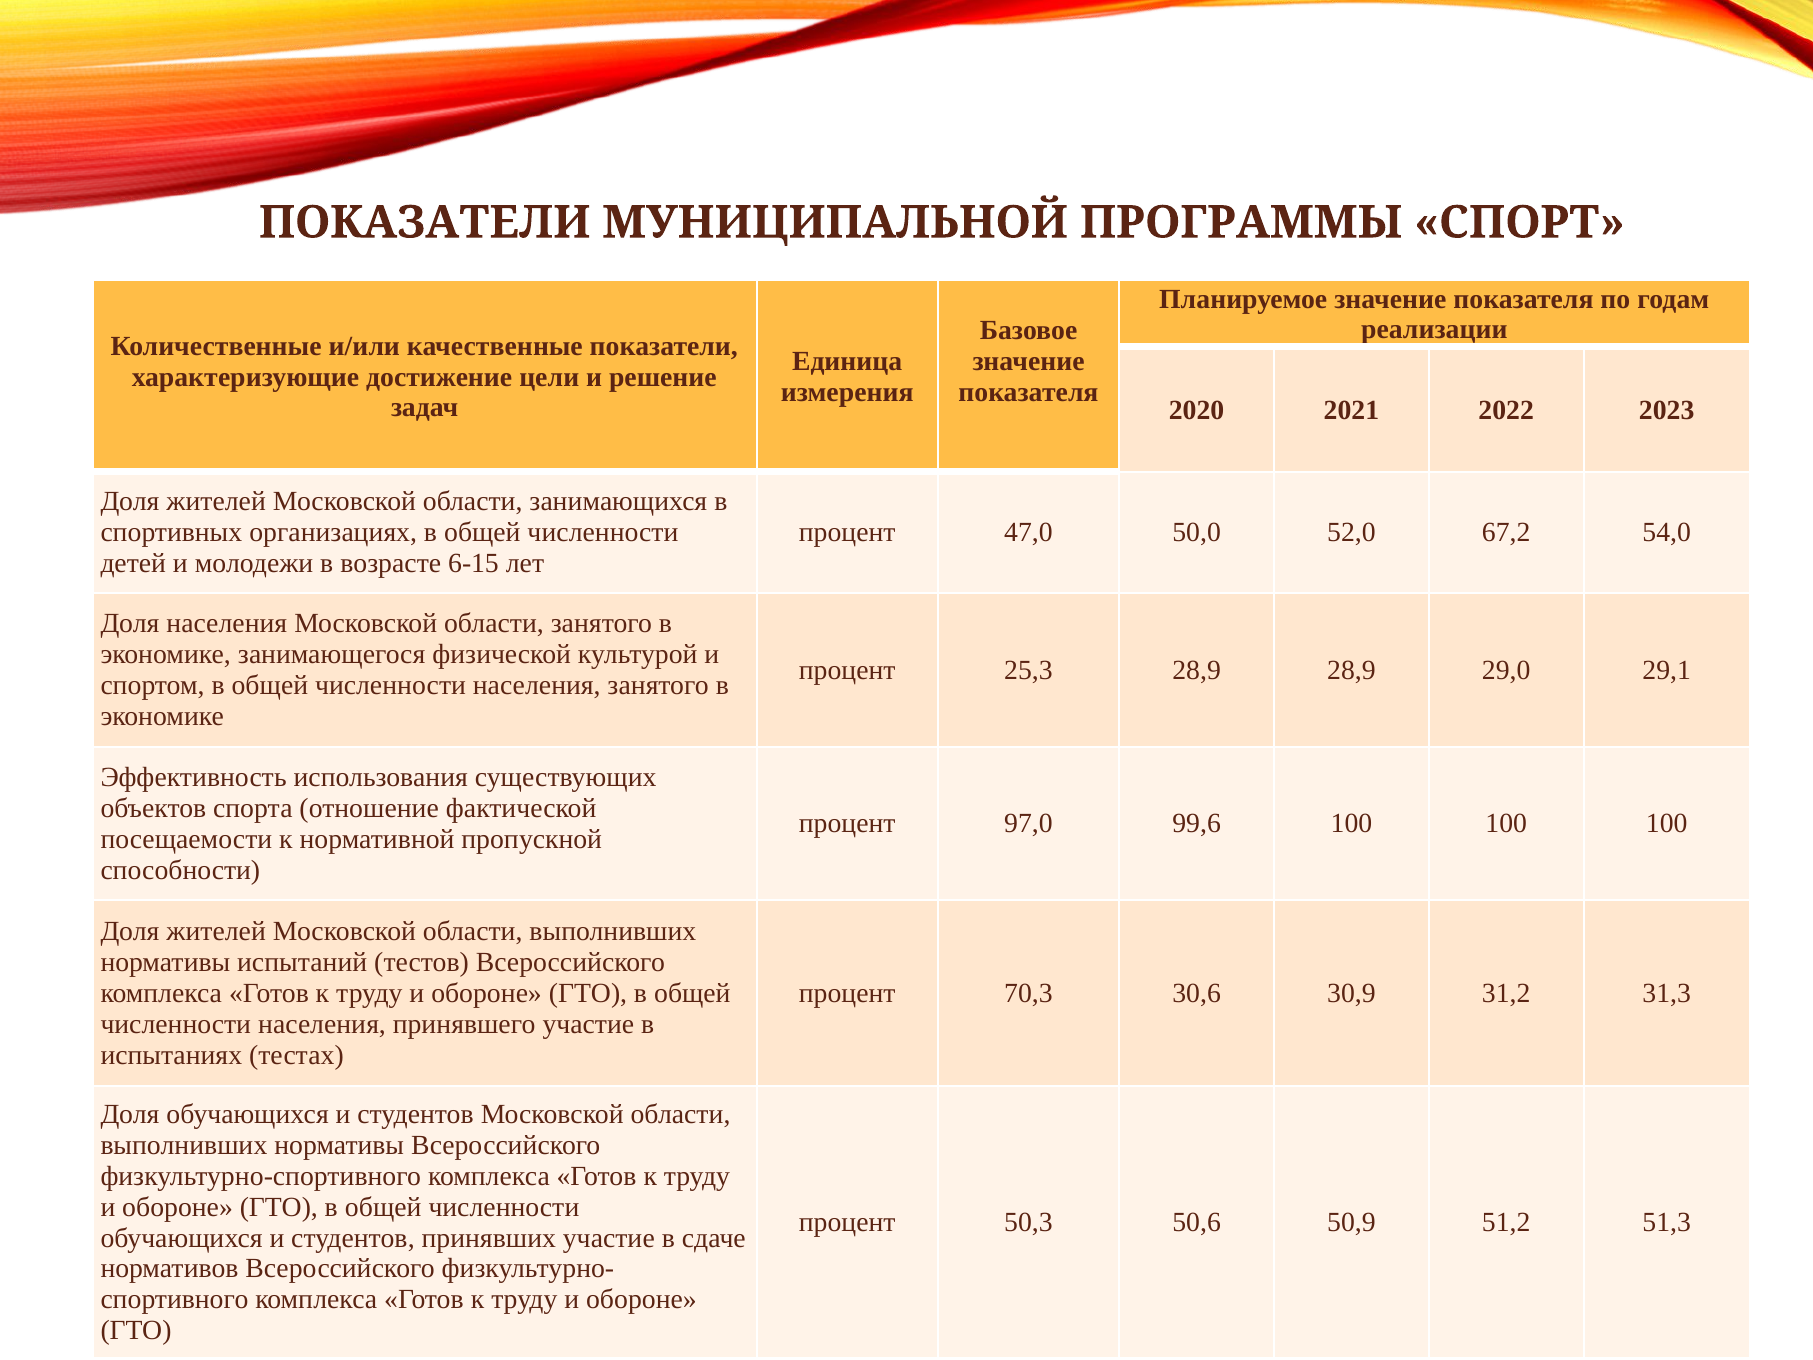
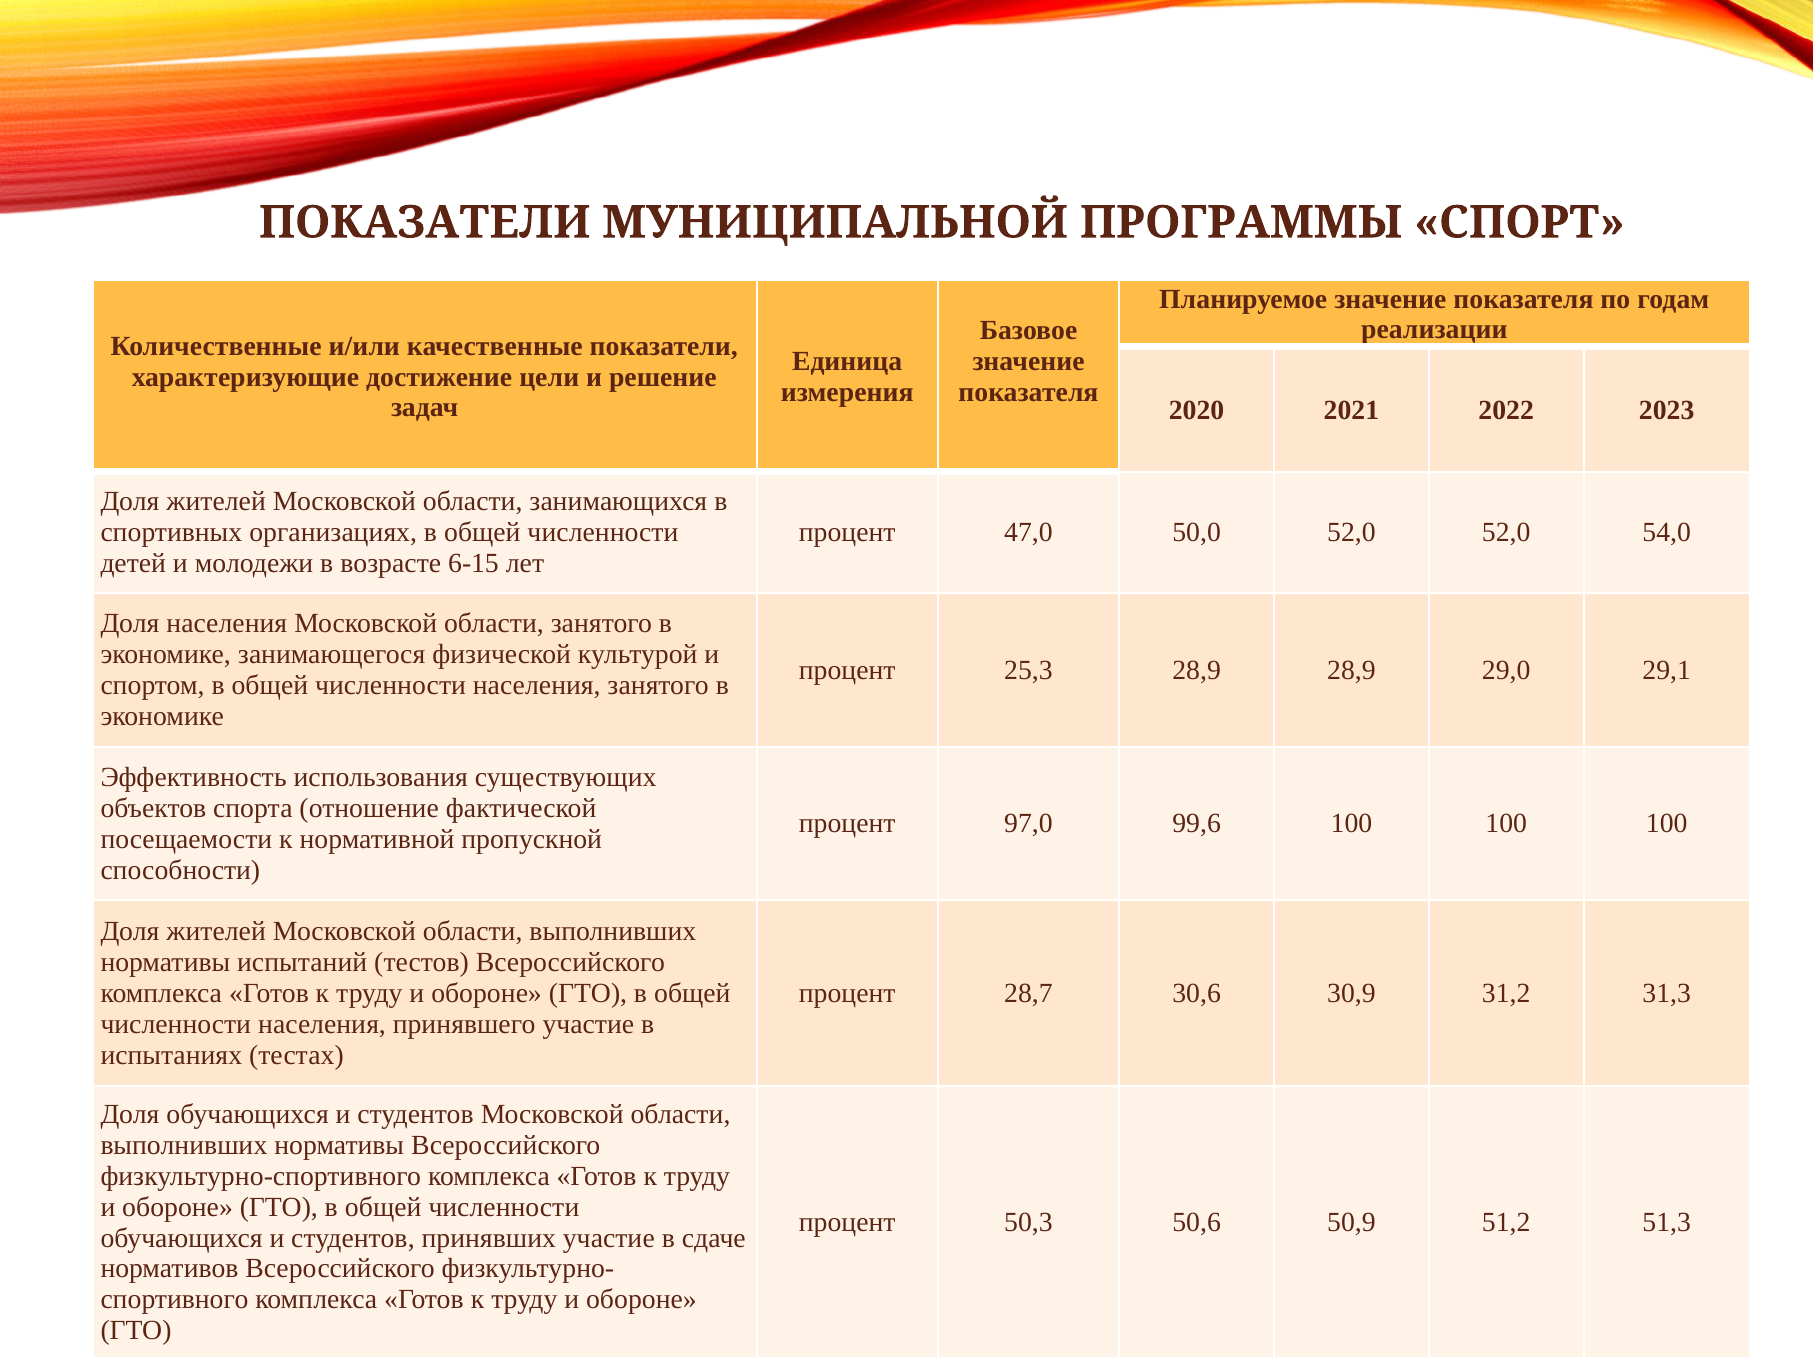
52,0 67,2: 67,2 -> 52,0
70,3: 70,3 -> 28,7
